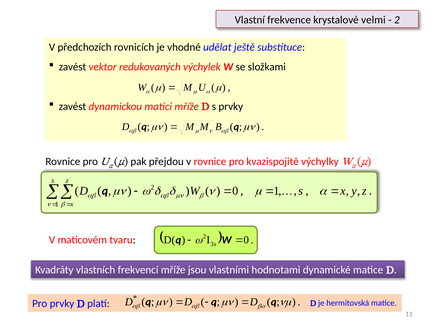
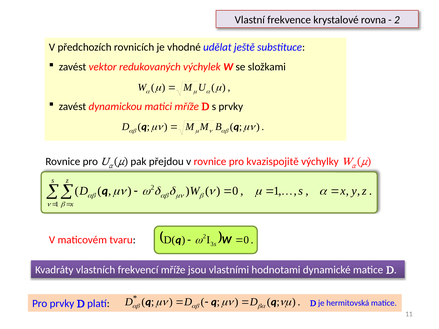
velmi: velmi -> rovna
